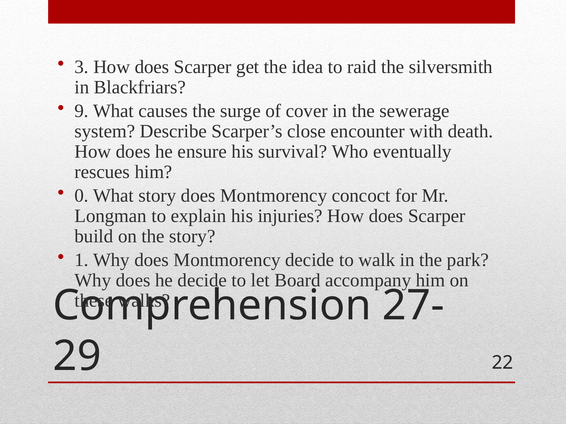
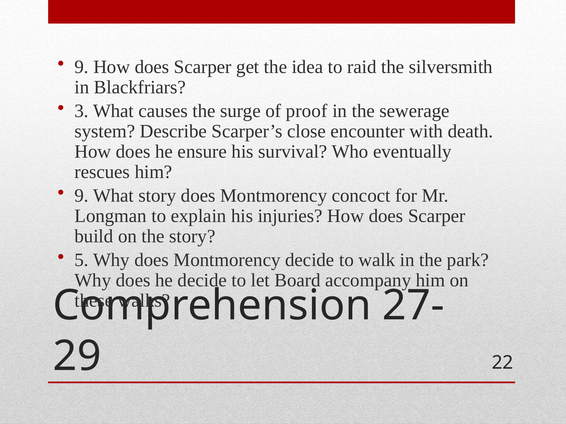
3 at (82, 67): 3 -> 9
9: 9 -> 3
cover: cover -> proof
0 at (82, 196): 0 -> 9
1: 1 -> 5
